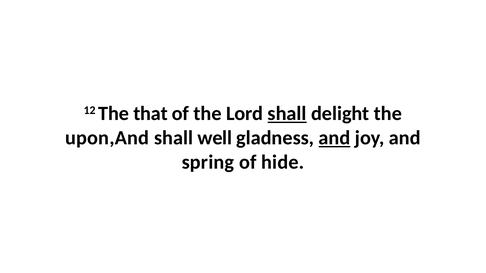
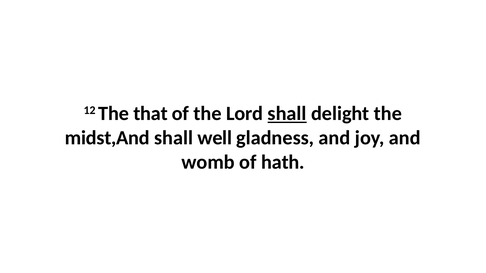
upon,And: upon,And -> midst,And
and at (334, 138) underline: present -> none
spring: spring -> womb
hide: hide -> hath
